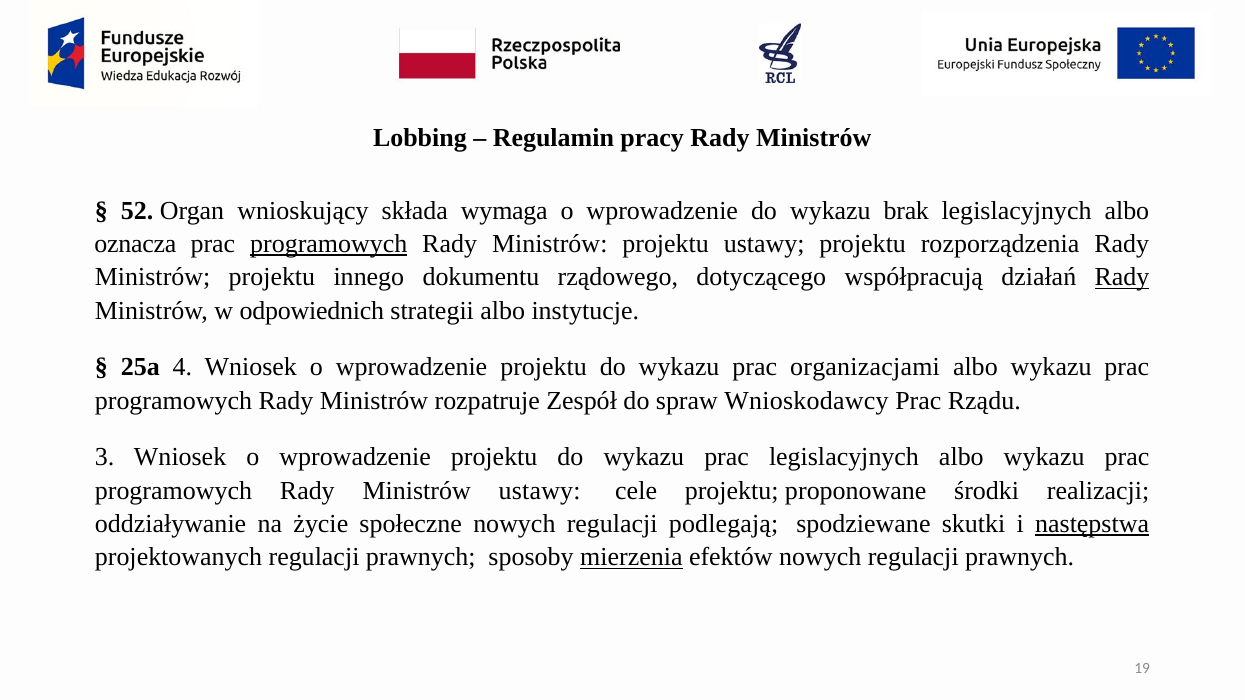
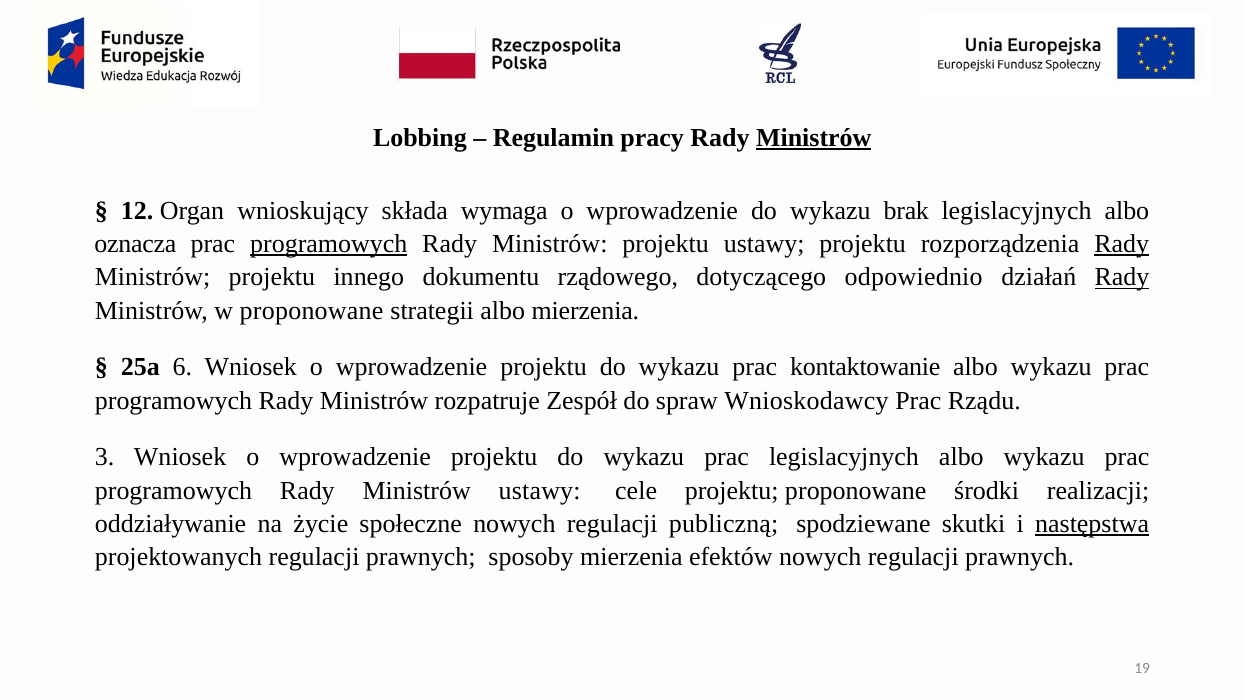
Ministrów at (814, 138) underline: none -> present
52: 52 -> 12
Rady at (1122, 244) underline: none -> present
współpracują: współpracują -> odpowiednio
w odpowiednich: odpowiednich -> proponowane
albo instytucje: instytucje -> mierzenia
4: 4 -> 6
organizacjami: organizacjami -> kontaktowanie
podlegają: podlegają -> publiczną
mierzenia at (631, 557) underline: present -> none
